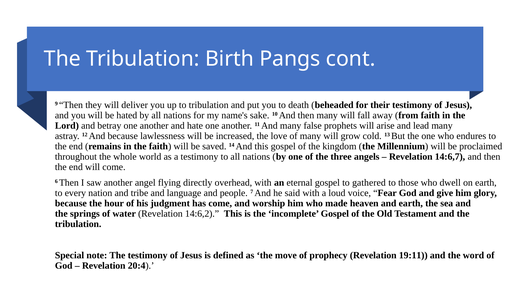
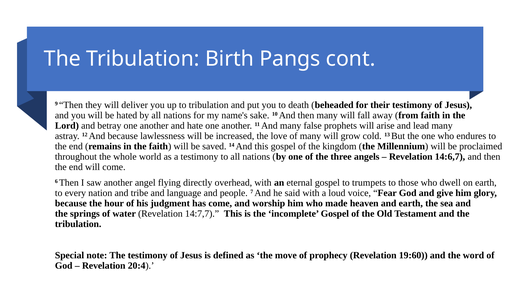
gathered: gathered -> trumpets
14:6,2: 14:6,2 -> 14:7,7
19:11: 19:11 -> 19:60
